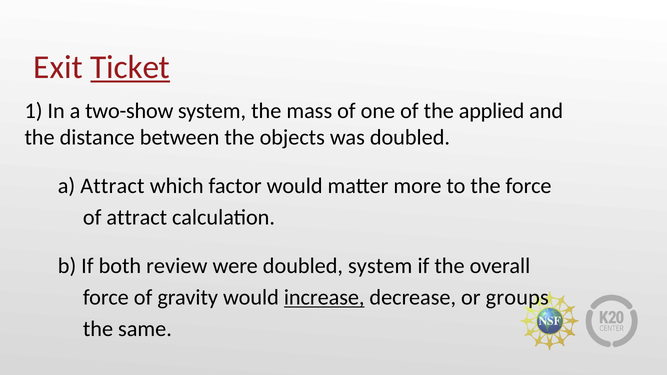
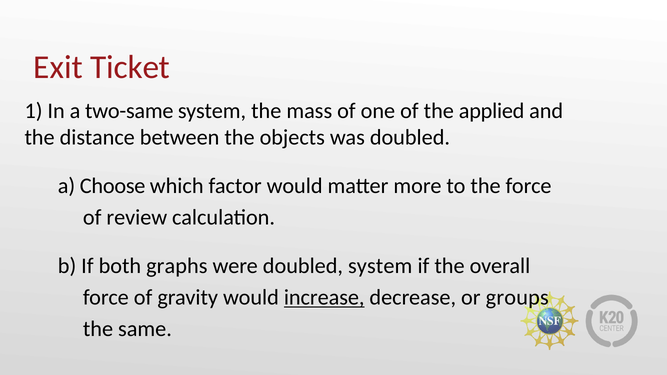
Ticket underline: present -> none
two-show: two-show -> two-same
a Attract: Attract -> Choose
of attract: attract -> review
review: review -> graphs
